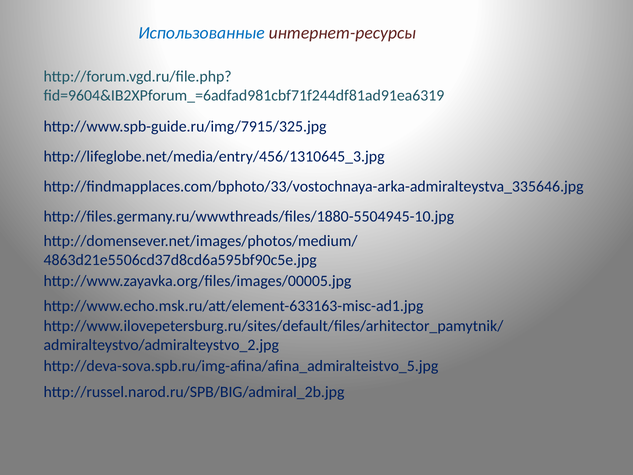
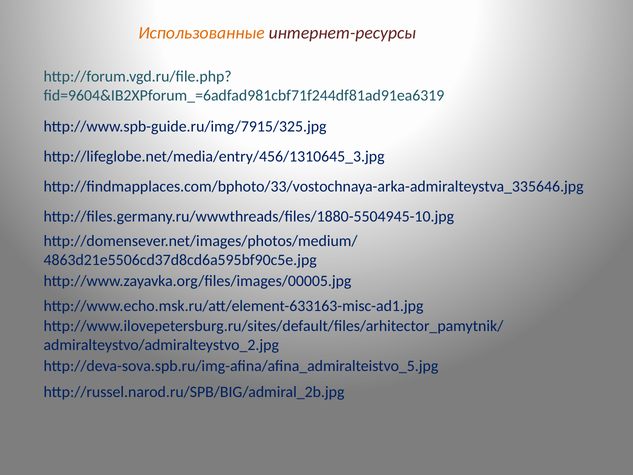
Использованные colour: blue -> orange
